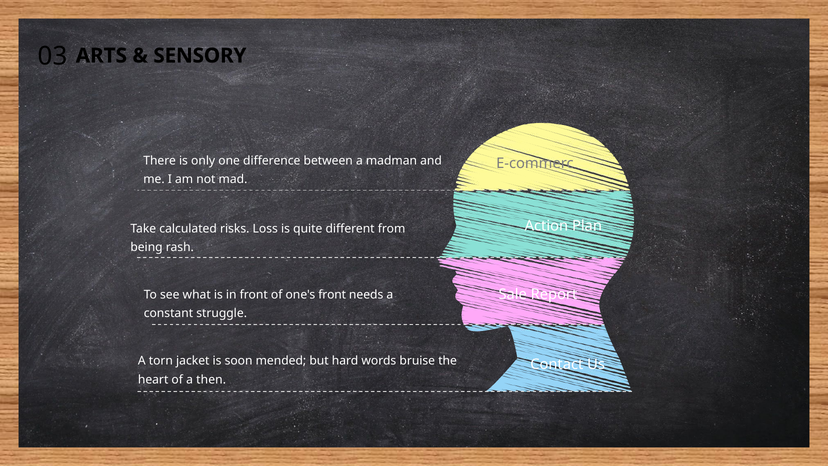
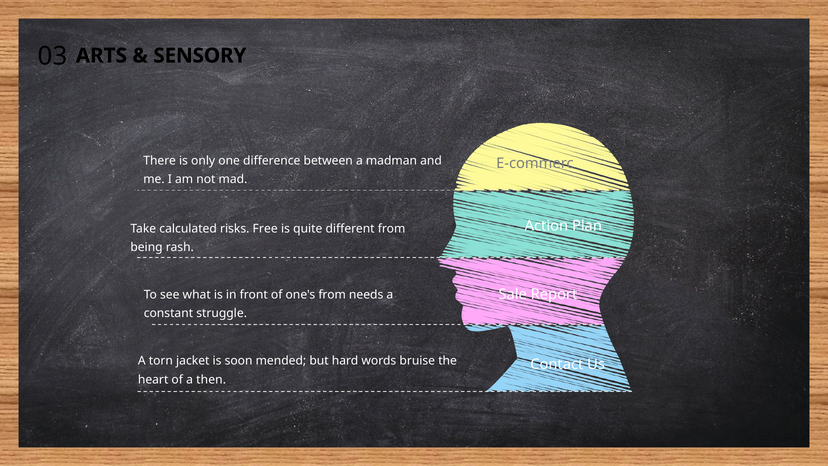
Loss: Loss -> Free
one's front: front -> from
